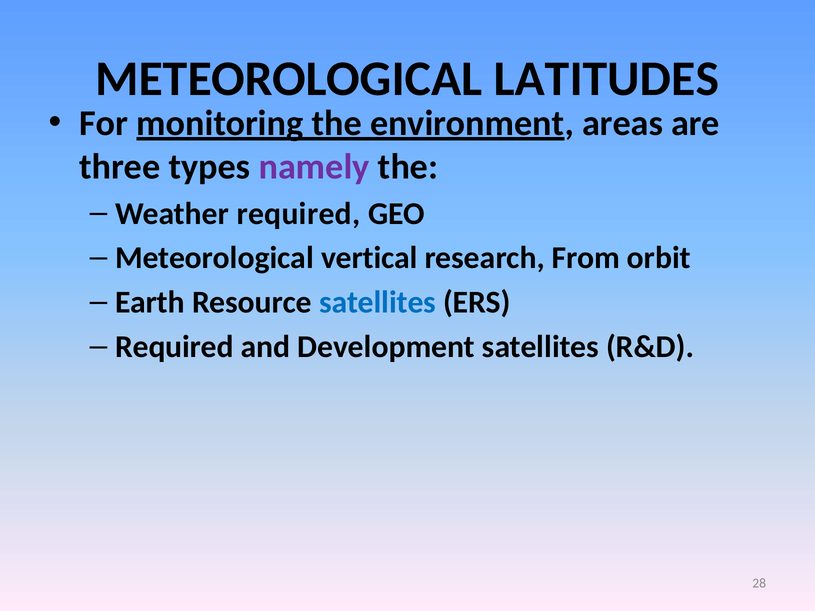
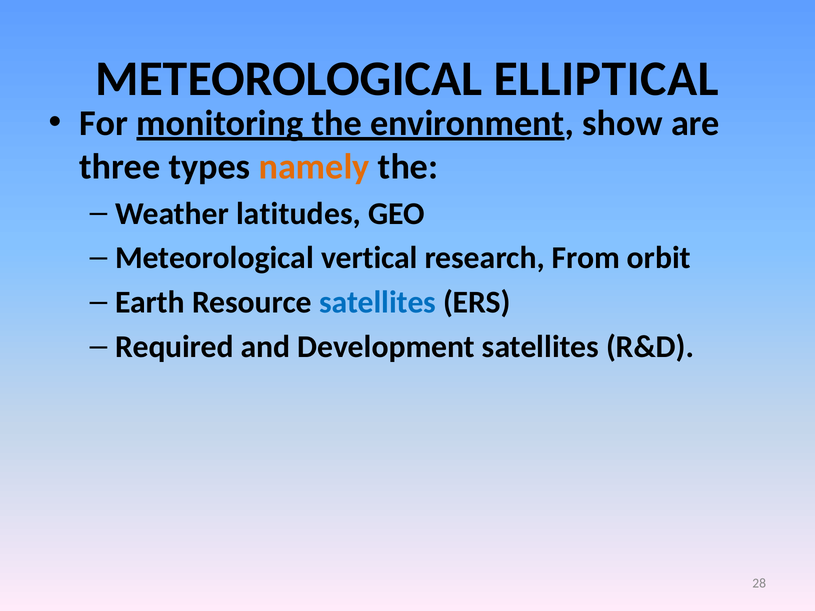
LATITUDES: LATITUDES -> ELLIPTICAL
areas: areas -> show
namely colour: purple -> orange
Weather required: required -> latitudes
